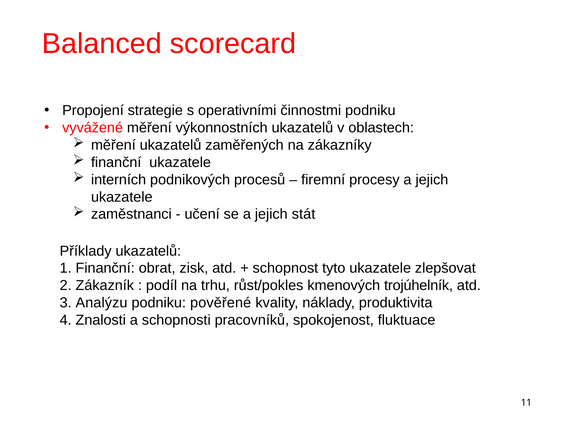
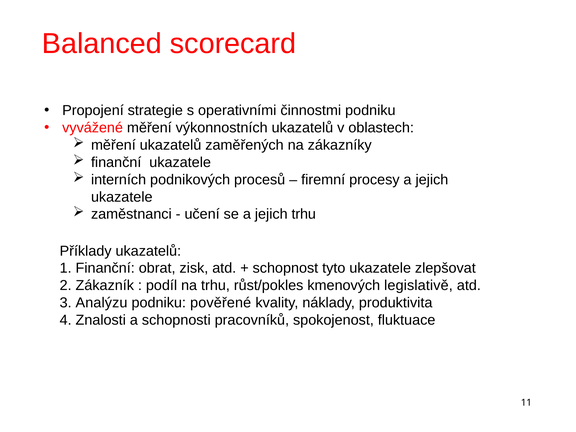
jejich stát: stát -> trhu
trojúhelník: trojúhelník -> legislativě
